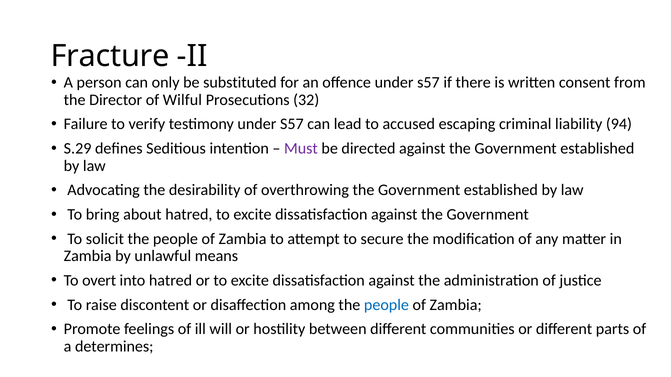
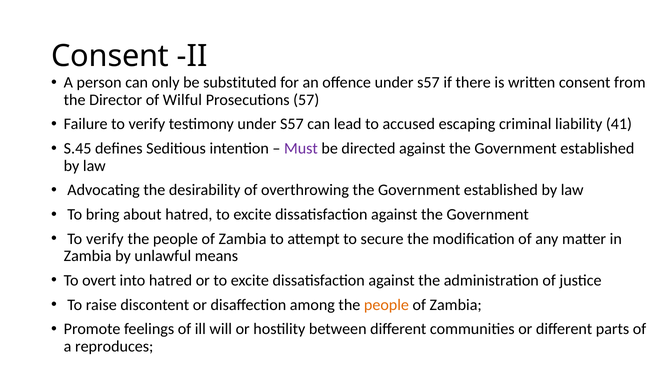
Fracture at (110, 56): Fracture -> Consent
32: 32 -> 57
94: 94 -> 41
S.29: S.29 -> S.45
solicit at (105, 239): solicit -> verify
people at (386, 305) colour: blue -> orange
determines: determines -> reproduces
